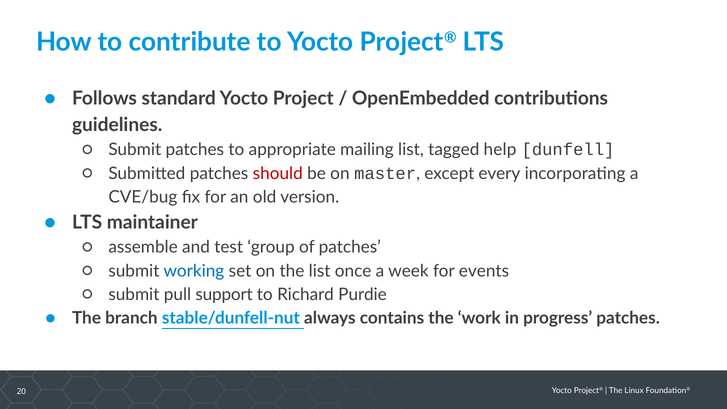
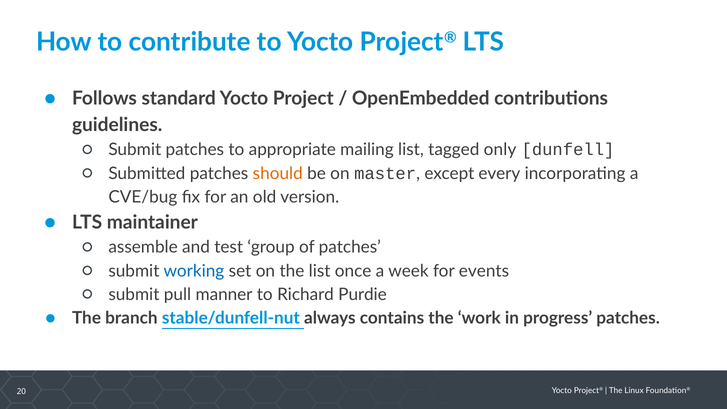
help: help -> only
should colour: red -> orange
support: support -> manner
